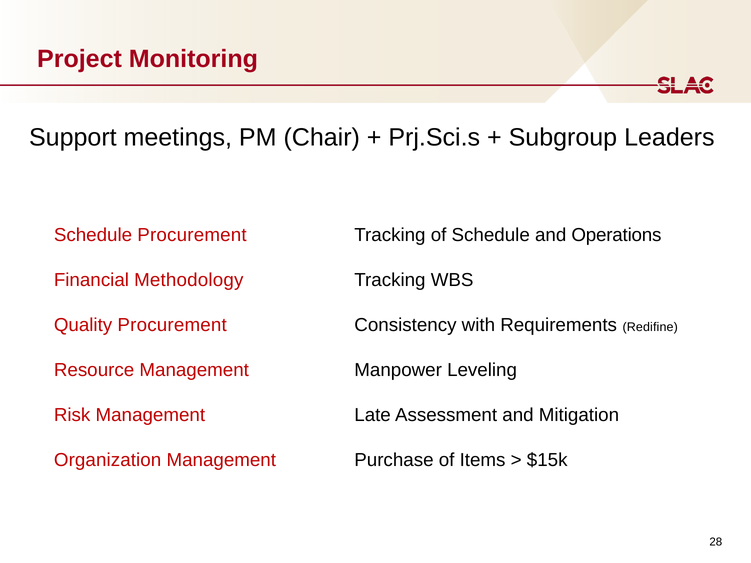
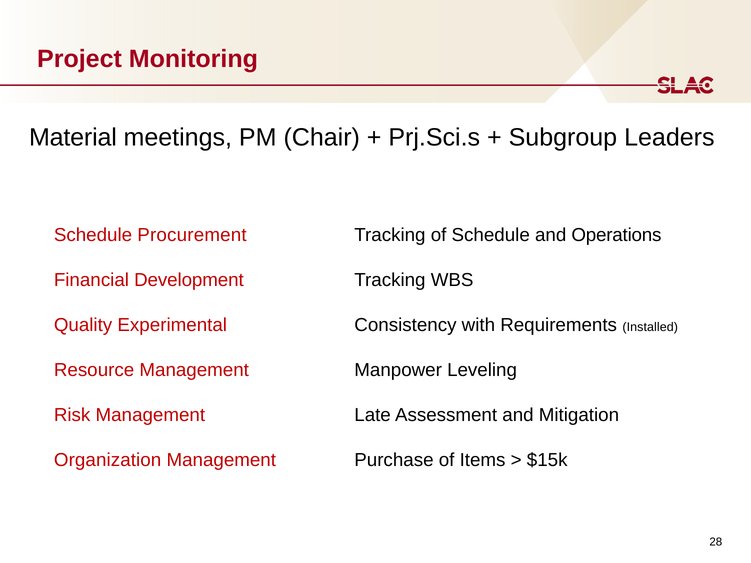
Support: Support -> Material
Methodology: Methodology -> Development
Quality Procurement: Procurement -> Experimental
Redifine: Redifine -> Installed
